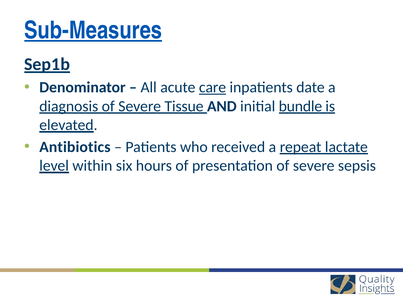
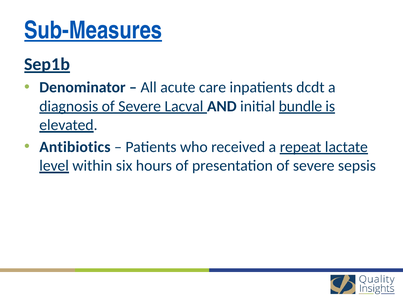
care underline: present -> none
date: date -> dcdt
Tissue: Tissue -> Lacval
